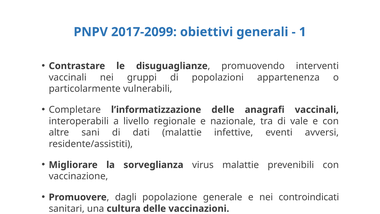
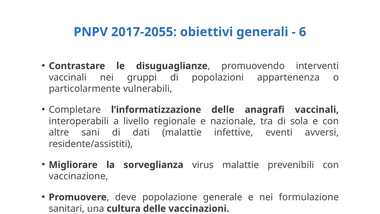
2017-2099: 2017-2099 -> 2017-2055
1: 1 -> 6
vale: vale -> sola
dagli: dagli -> deve
controindicati: controindicati -> formulazione
